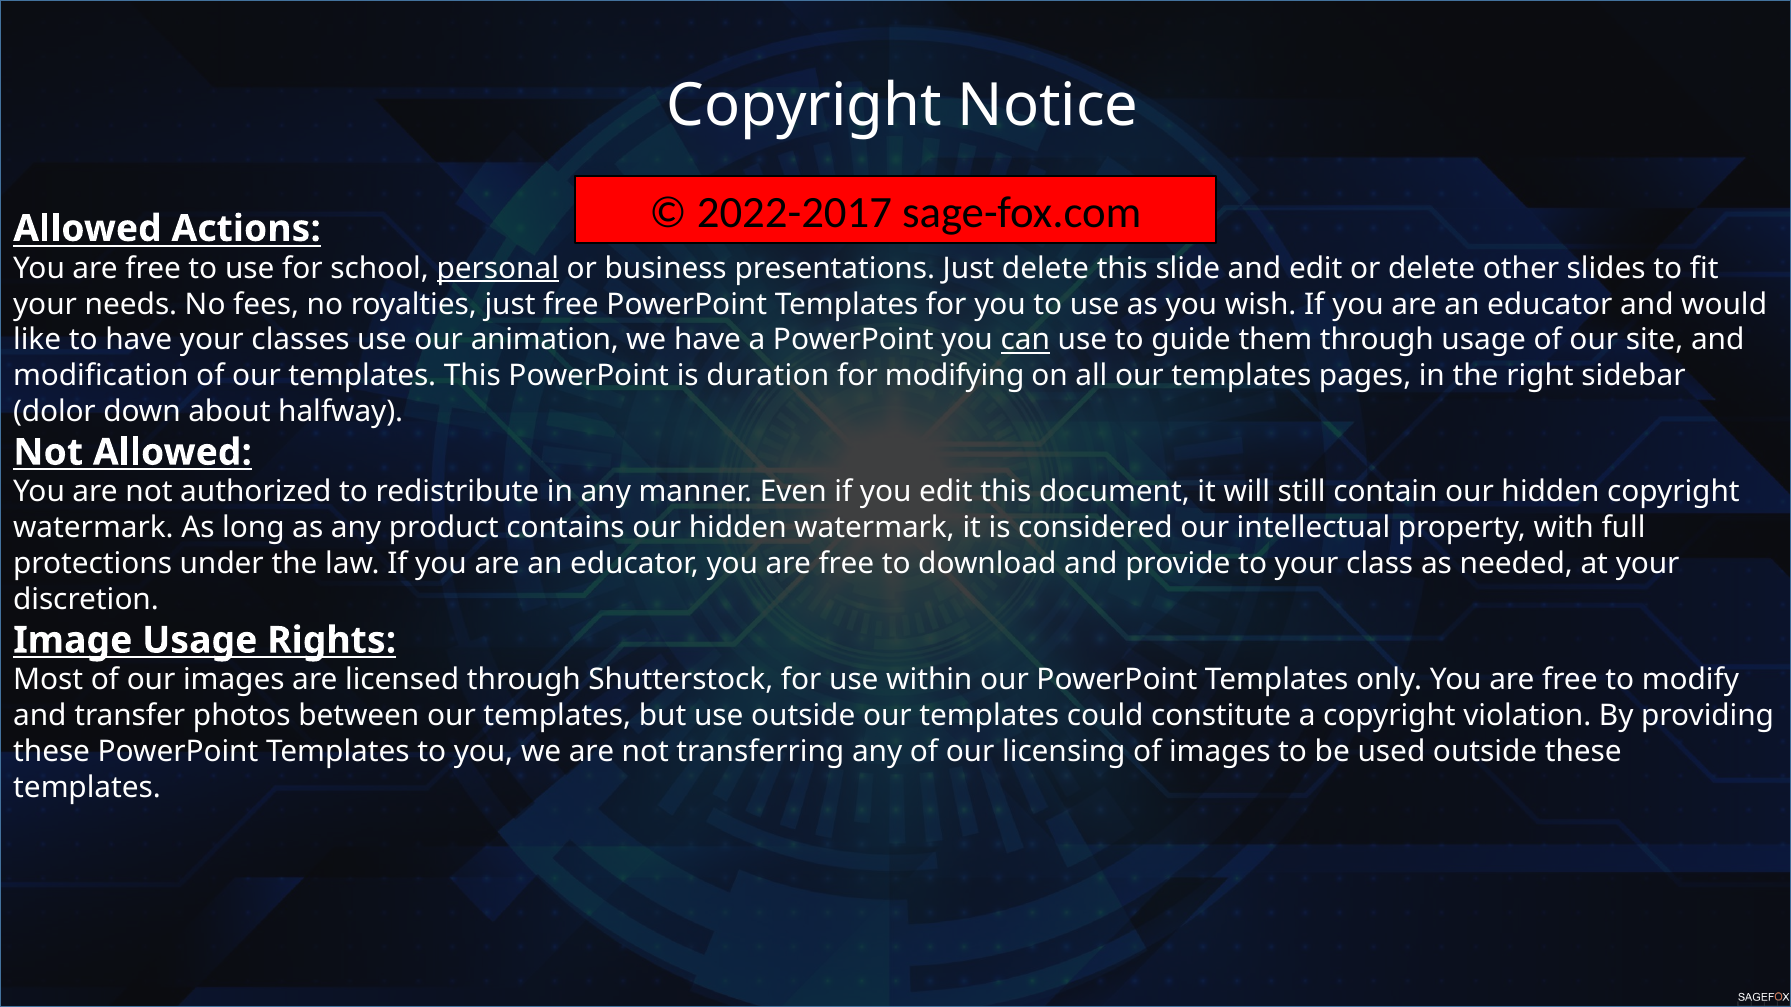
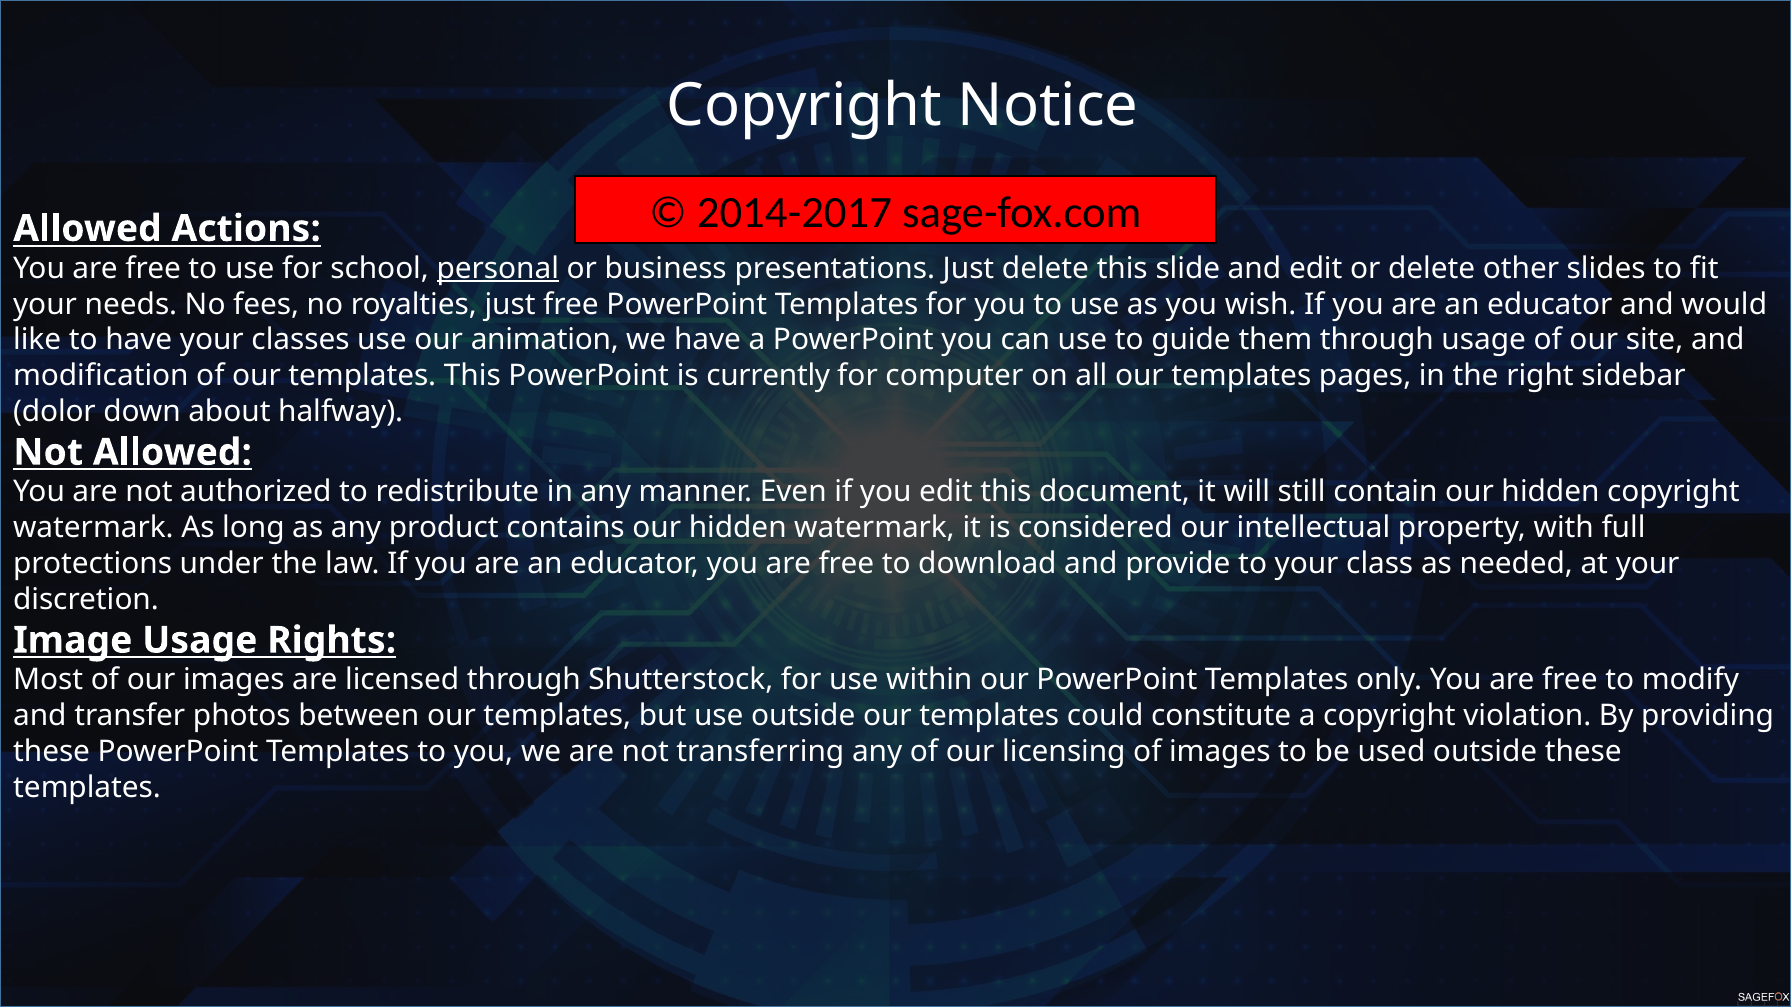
2022-2017: 2022-2017 -> 2014-2017
can underline: present -> none
duration: duration -> currently
modifying: modifying -> computer
